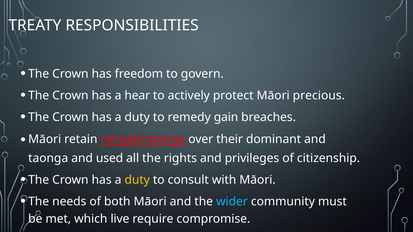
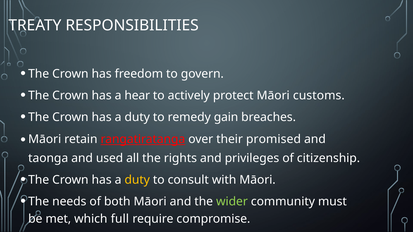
precious: precious -> customs
dominant: dominant -> promised
wider colour: light blue -> light green
live: live -> full
